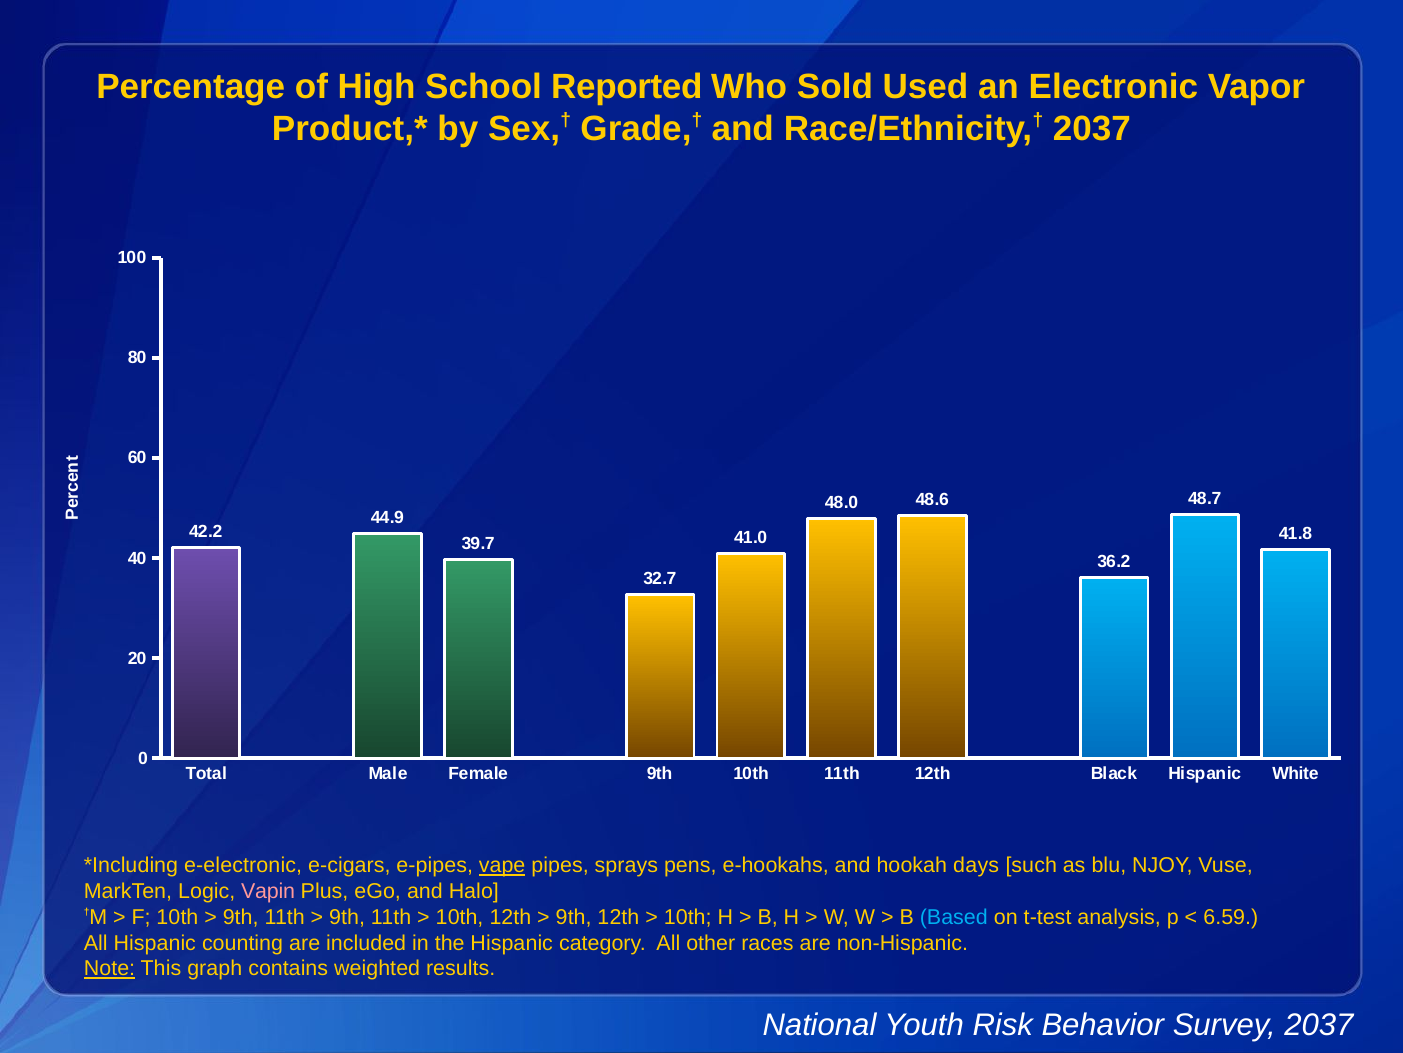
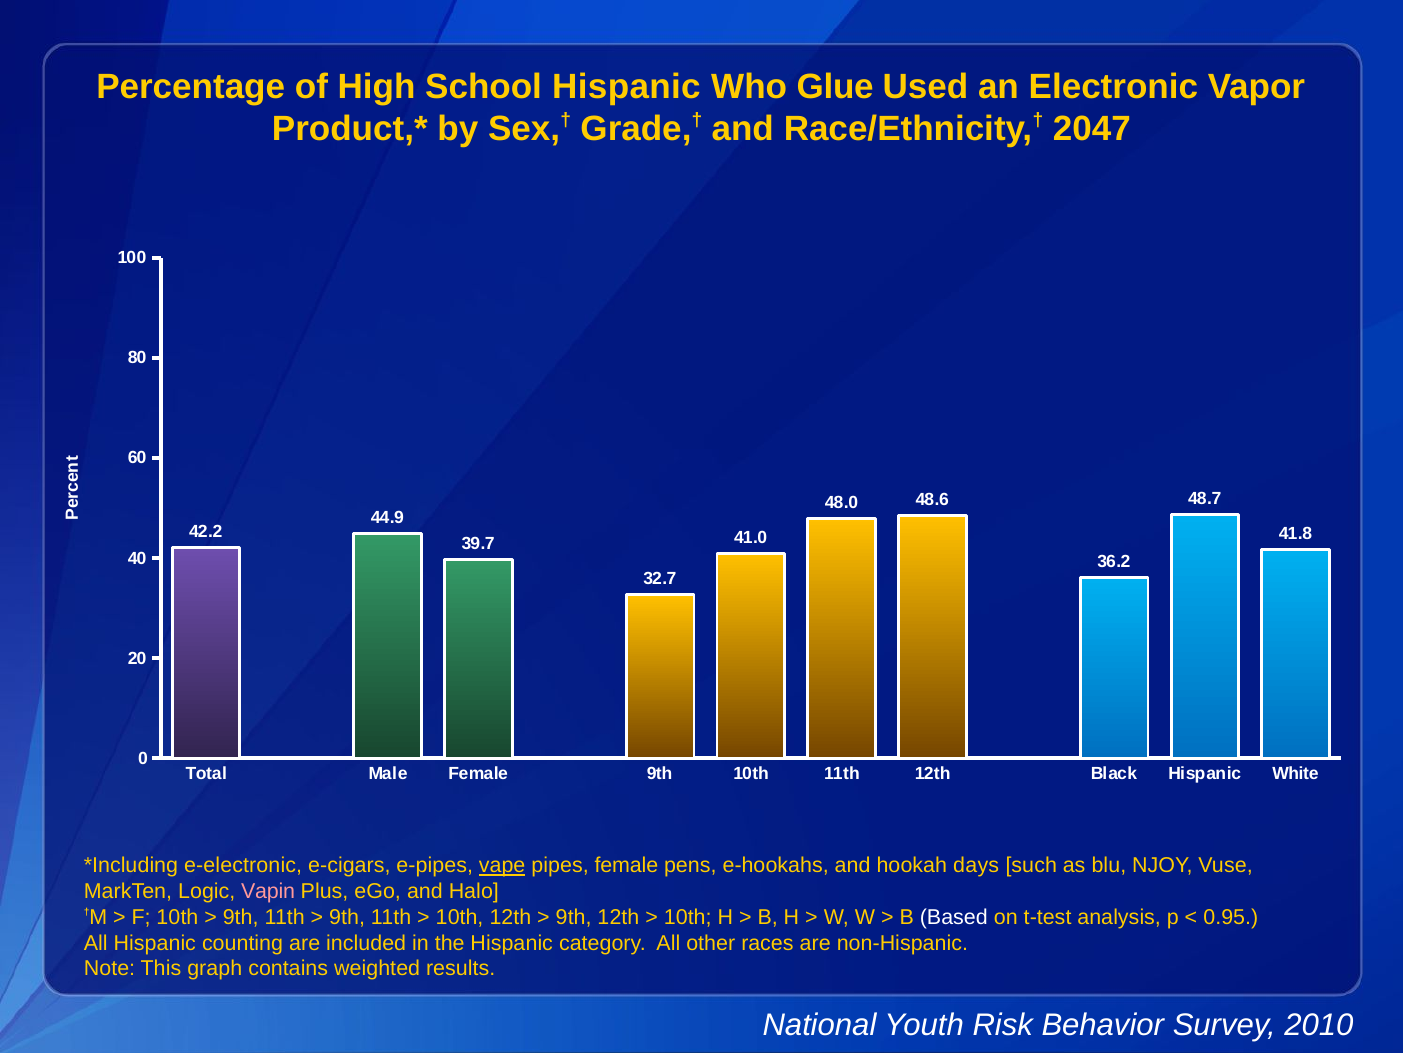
School Reported: Reported -> Hispanic
Sold: Sold -> Glue
Race/Ethnicity,† 2037: 2037 -> 2047
pipes sprays: sprays -> female
Based colour: light blue -> white
6.59: 6.59 -> 0.95
Note underline: present -> none
Survey 2037: 2037 -> 2010
